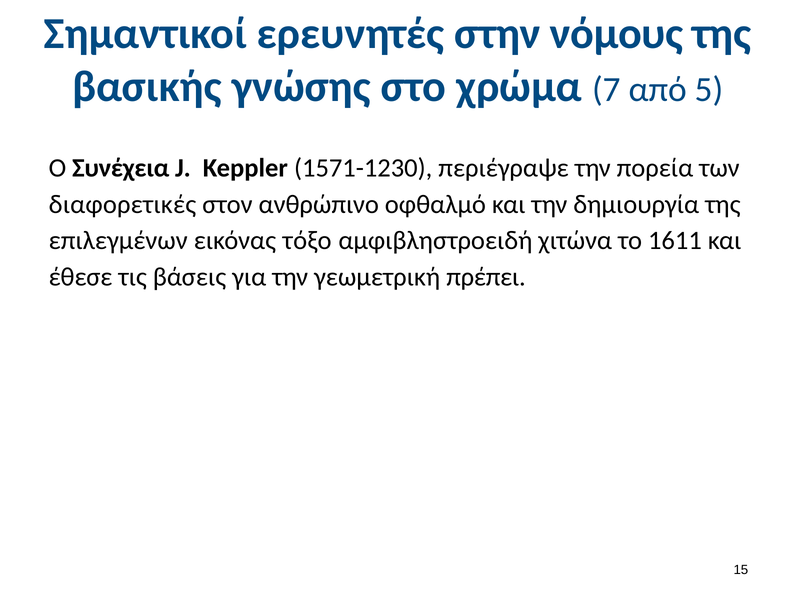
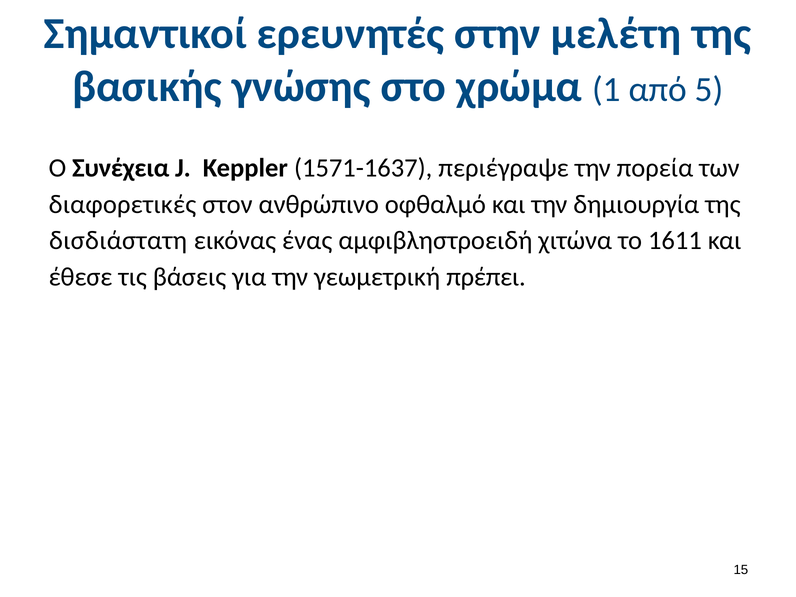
νόμους: νόμους -> μελέτη
7: 7 -> 1
1571-1230: 1571-1230 -> 1571-1637
επιλεγμένων: επιλεγμένων -> δισδιάστατη
τόξο: τόξο -> ένας
